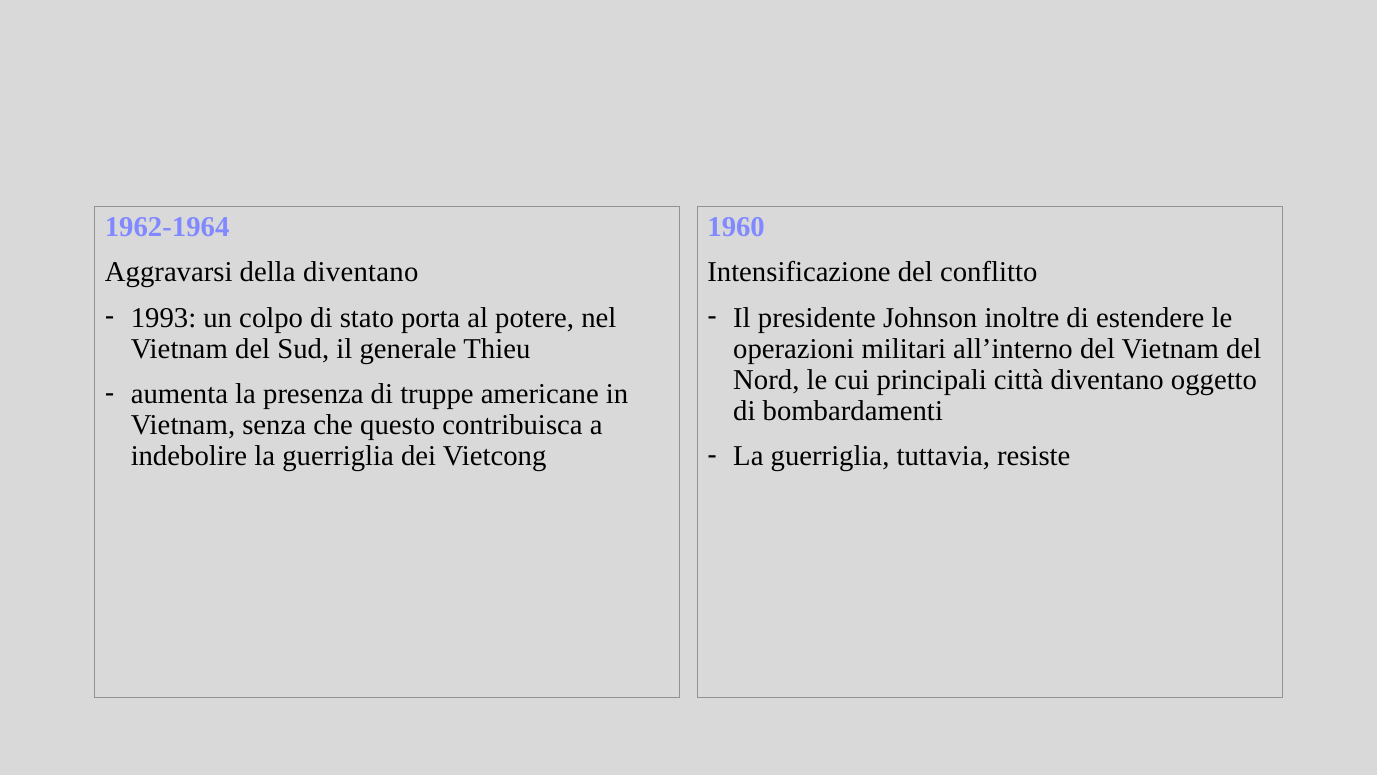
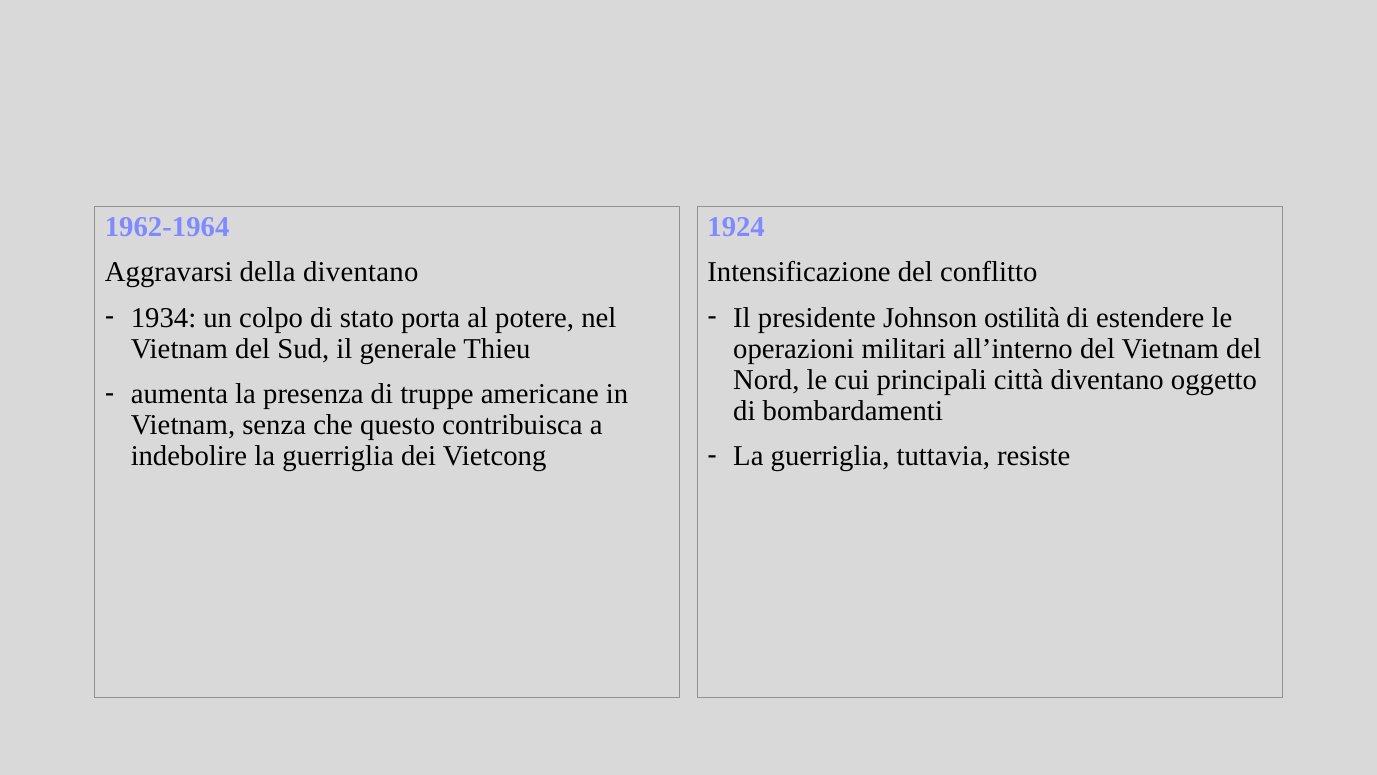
1960: 1960 -> 1924
1993: 1993 -> 1934
inoltre: inoltre -> ostilità
